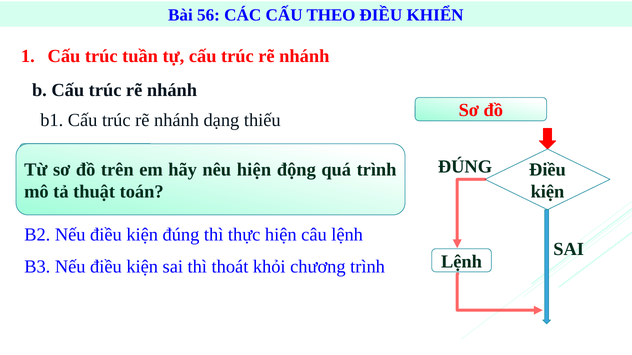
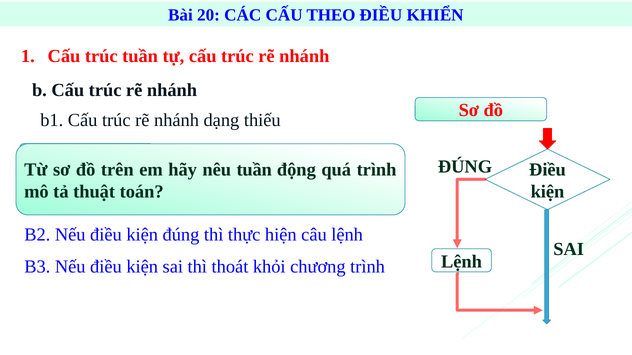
56: 56 -> 20
nêu hiện: hiện -> tuần
